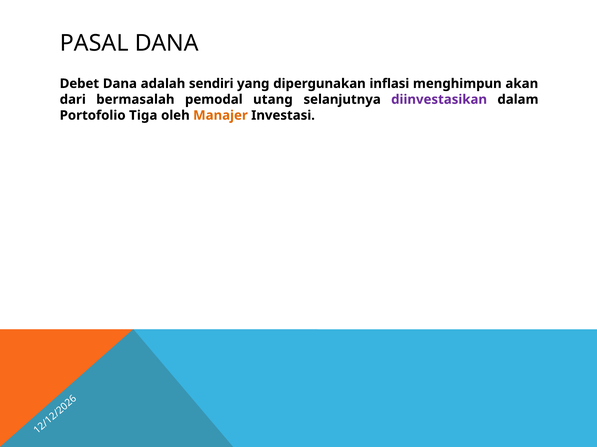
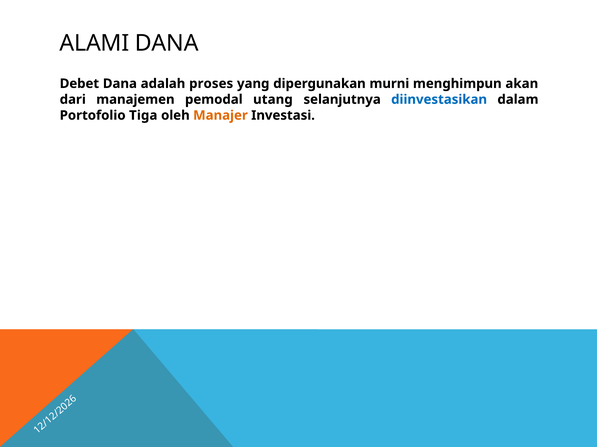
PASAL: PASAL -> ALAMI
sendiri: sendiri -> proses
inflasi: inflasi -> murni
bermasalah: bermasalah -> manajemen
diinvestasikan colour: purple -> blue
